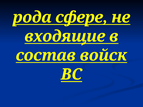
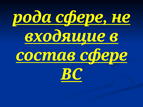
состав войск: войск -> сфере
